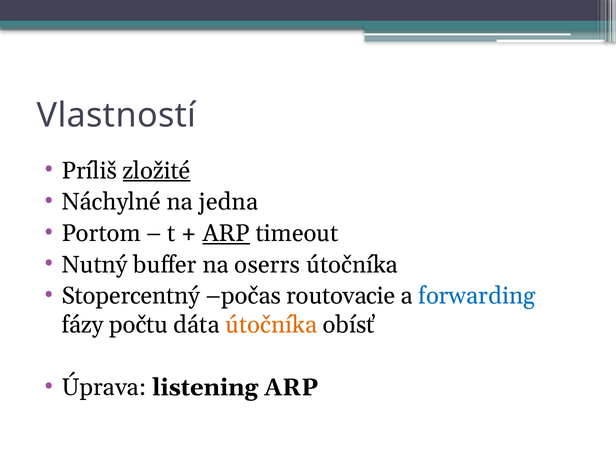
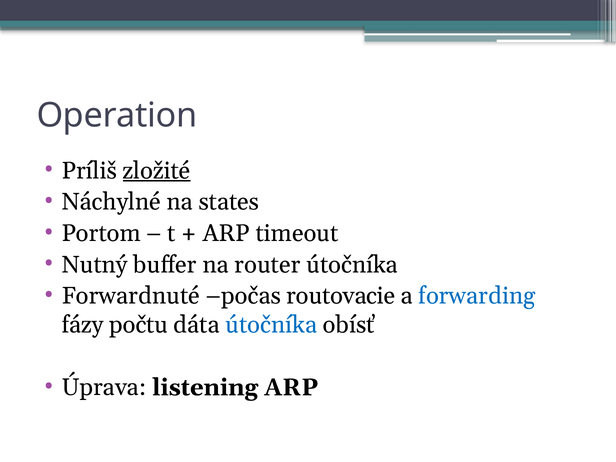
Vlastností: Vlastností -> Operation
jedna: jedna -> states
ARP at (226, 233) underline: present -> none
oserrs: oserrs -> router
Stopercentný: Stopercentný -> Forwardnuté
útočníka at (271, 325) colour: orange -> blue
